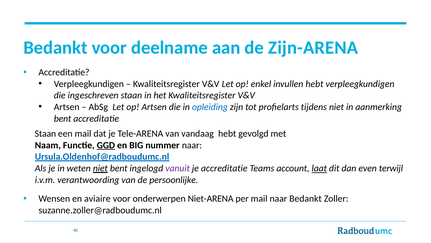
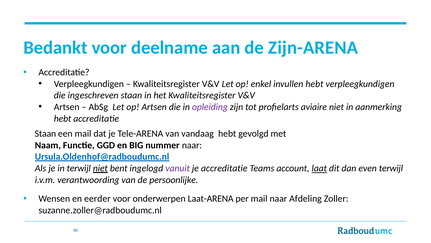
opleiding colour: blue -> purple
tijdens: tijdens -> aviaire
bent at (63, 118): bent -> hebt
GGD underline: present -> none
in weten: weten -> terwijl
aviaire: aviaire -> eerder
Niet-ARENA: Niet-ARENA -> Laat-ARENA
naar Bedankt: Bedankt -> Afdeling
